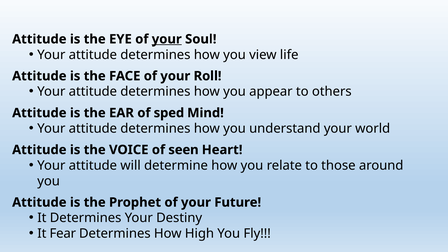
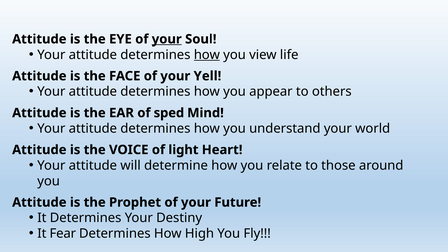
how at (207, 55) underline: none -> present
Roll: Roll -> Yell
seen: seen -> light
